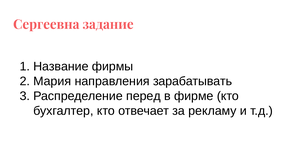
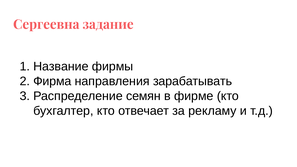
Мария: Мария -> Фирма
перед: перед -> семян
